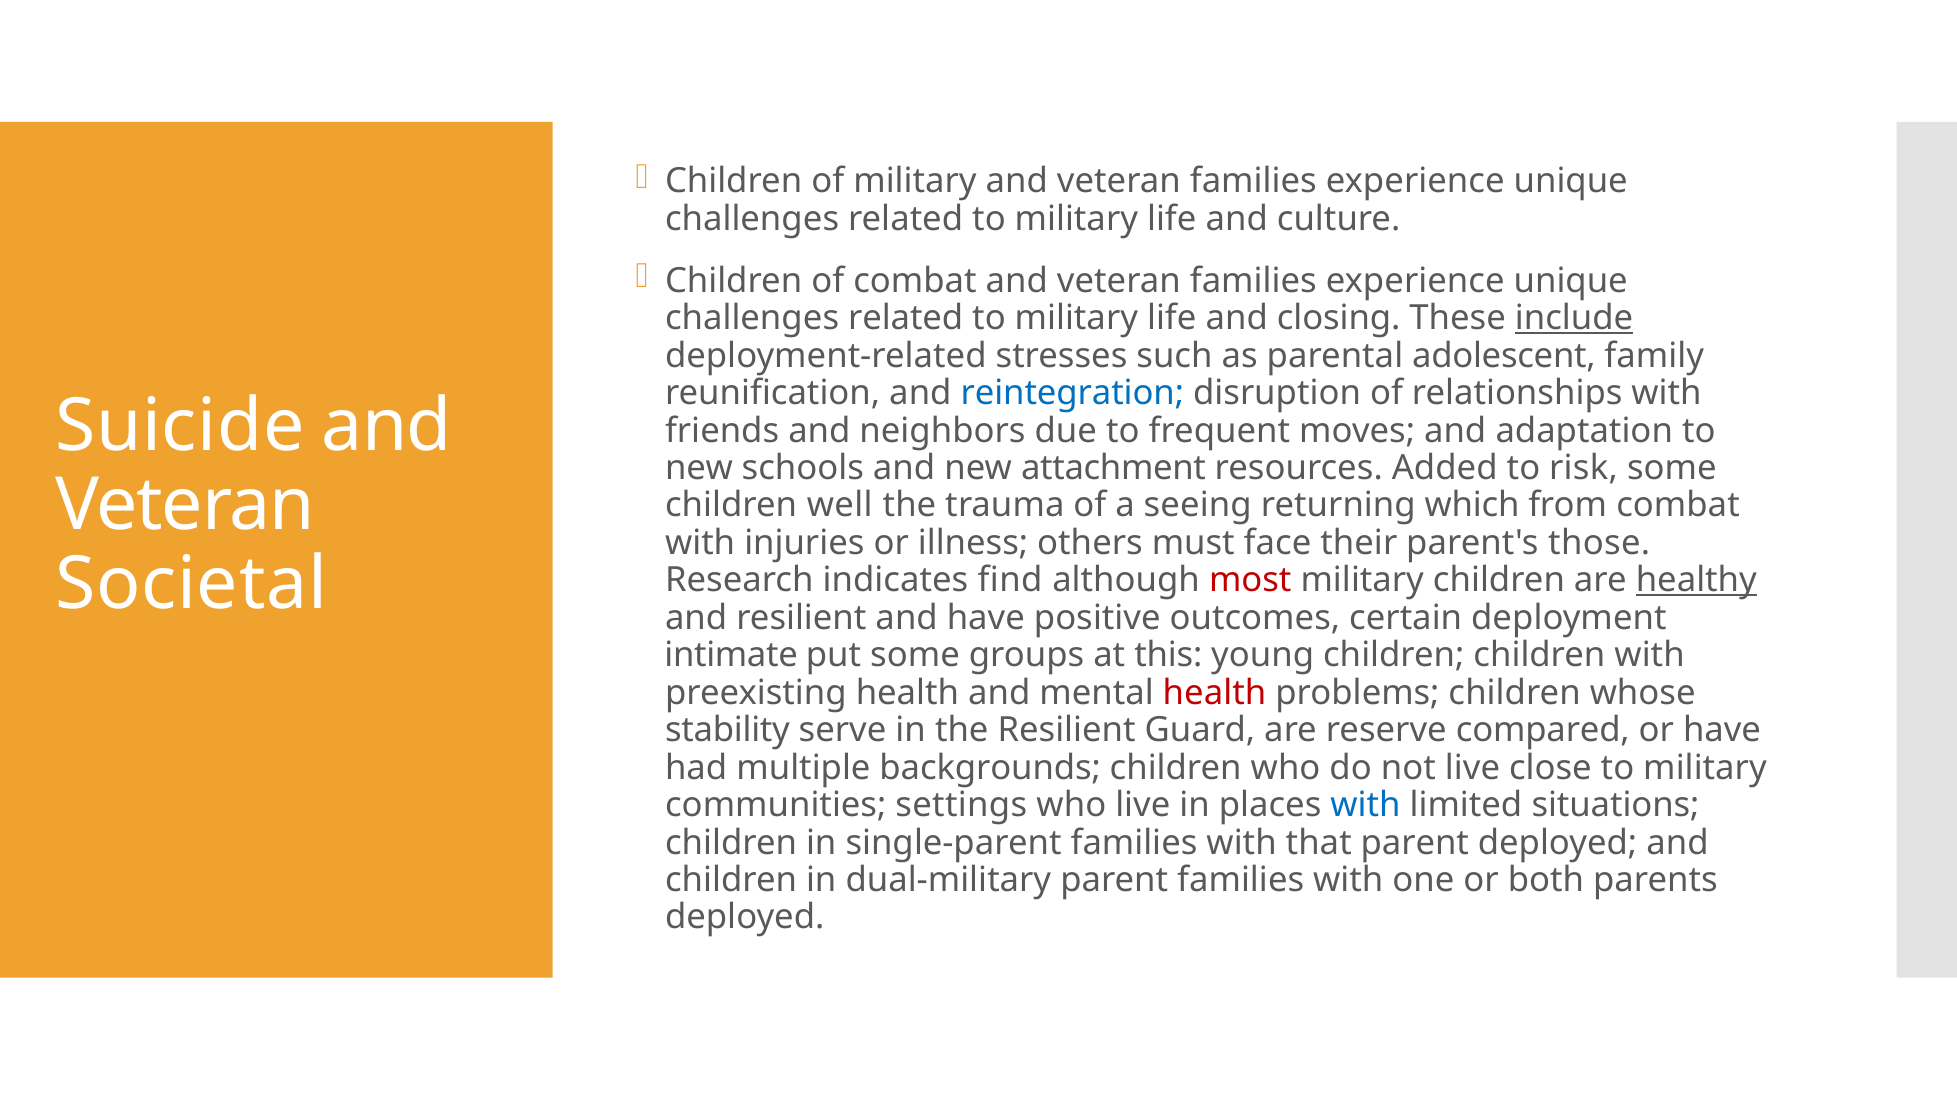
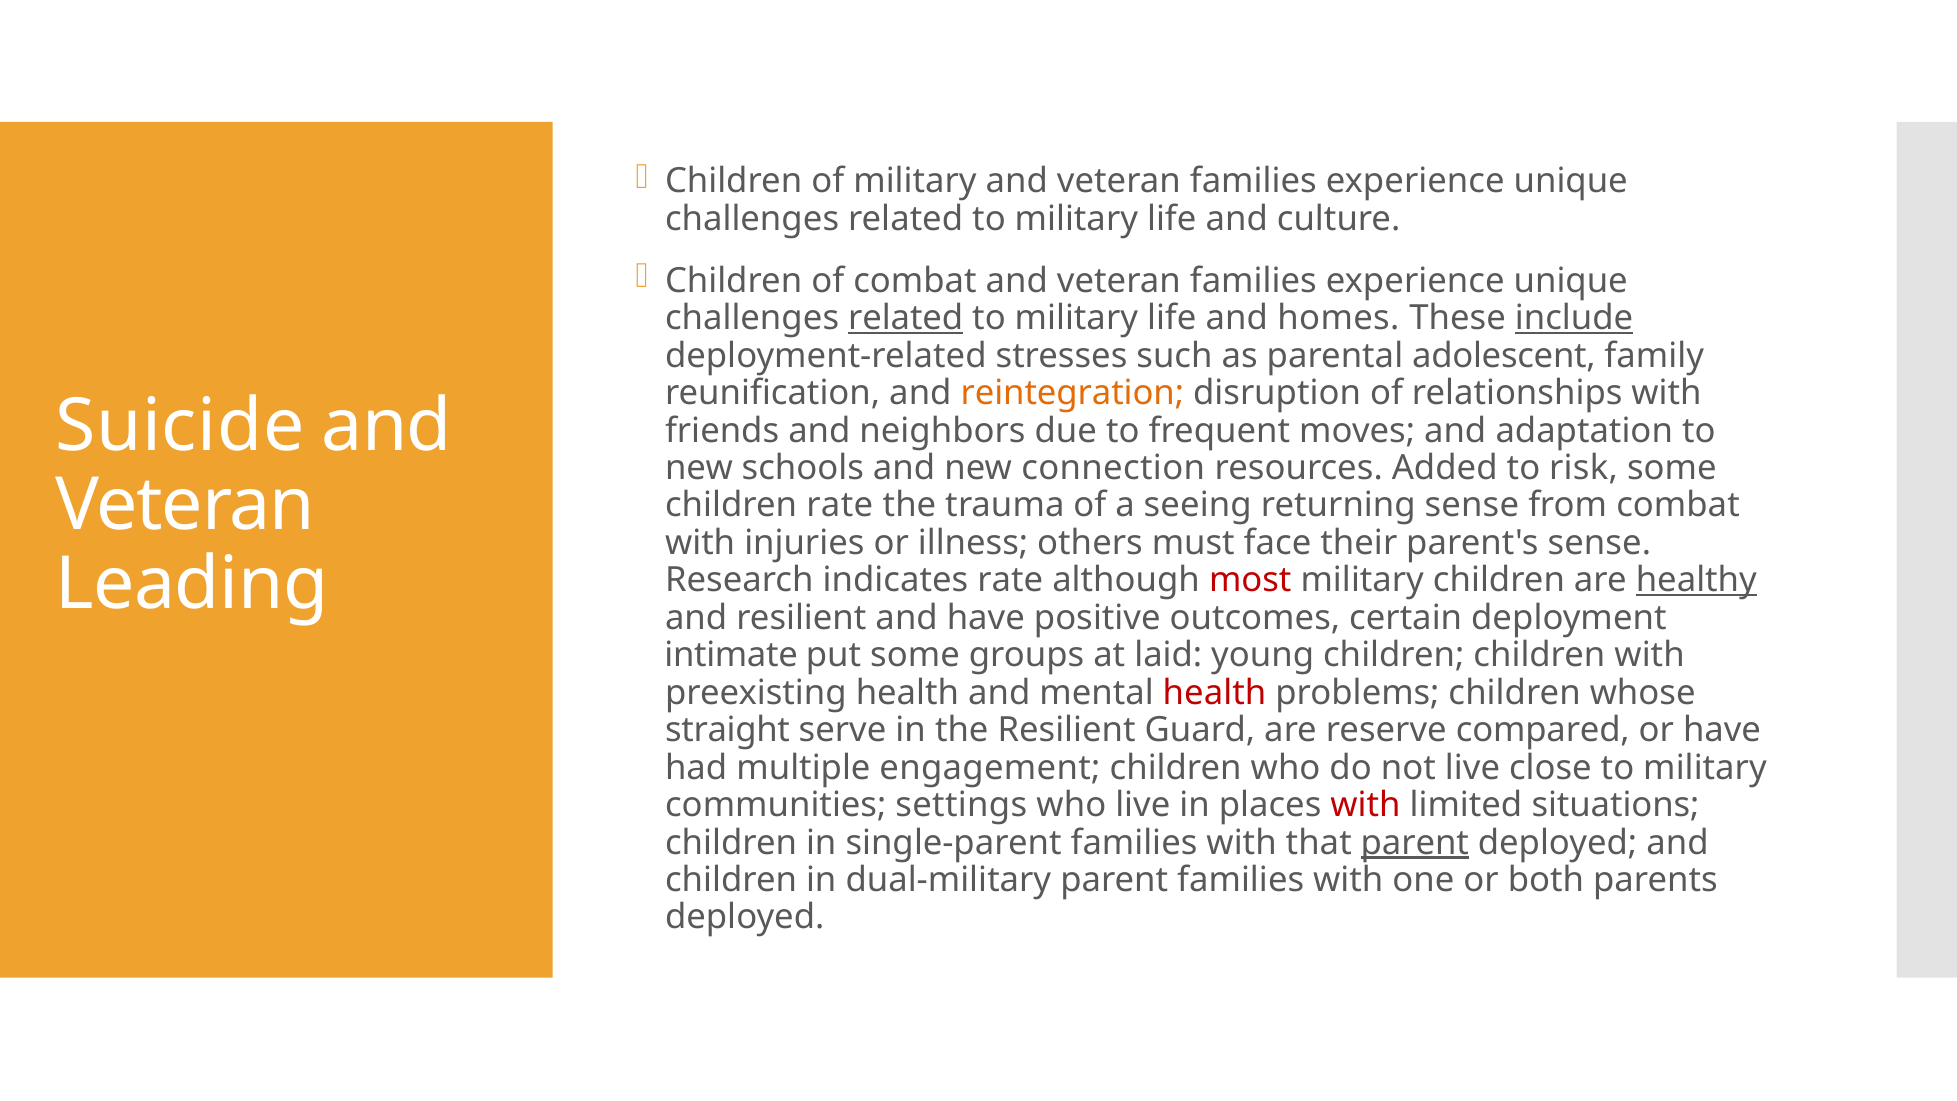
related at (906, 318) underline: none -> present
closing: closing -> homes
reintegration colour: blue -> orange
attachment: attachment -> connection
children well: well -> rate
returning which: which -> sense
parent's those: those -> sense
Societal: Societal -> Leading
indicates find: find -> rate
this: this -> laid
stability: stability -> straight
backgrounds: backgrounds -> engagement
with at (1366, 805) colour: blue -> red
parent at (1415, 842) underline: none -> present
